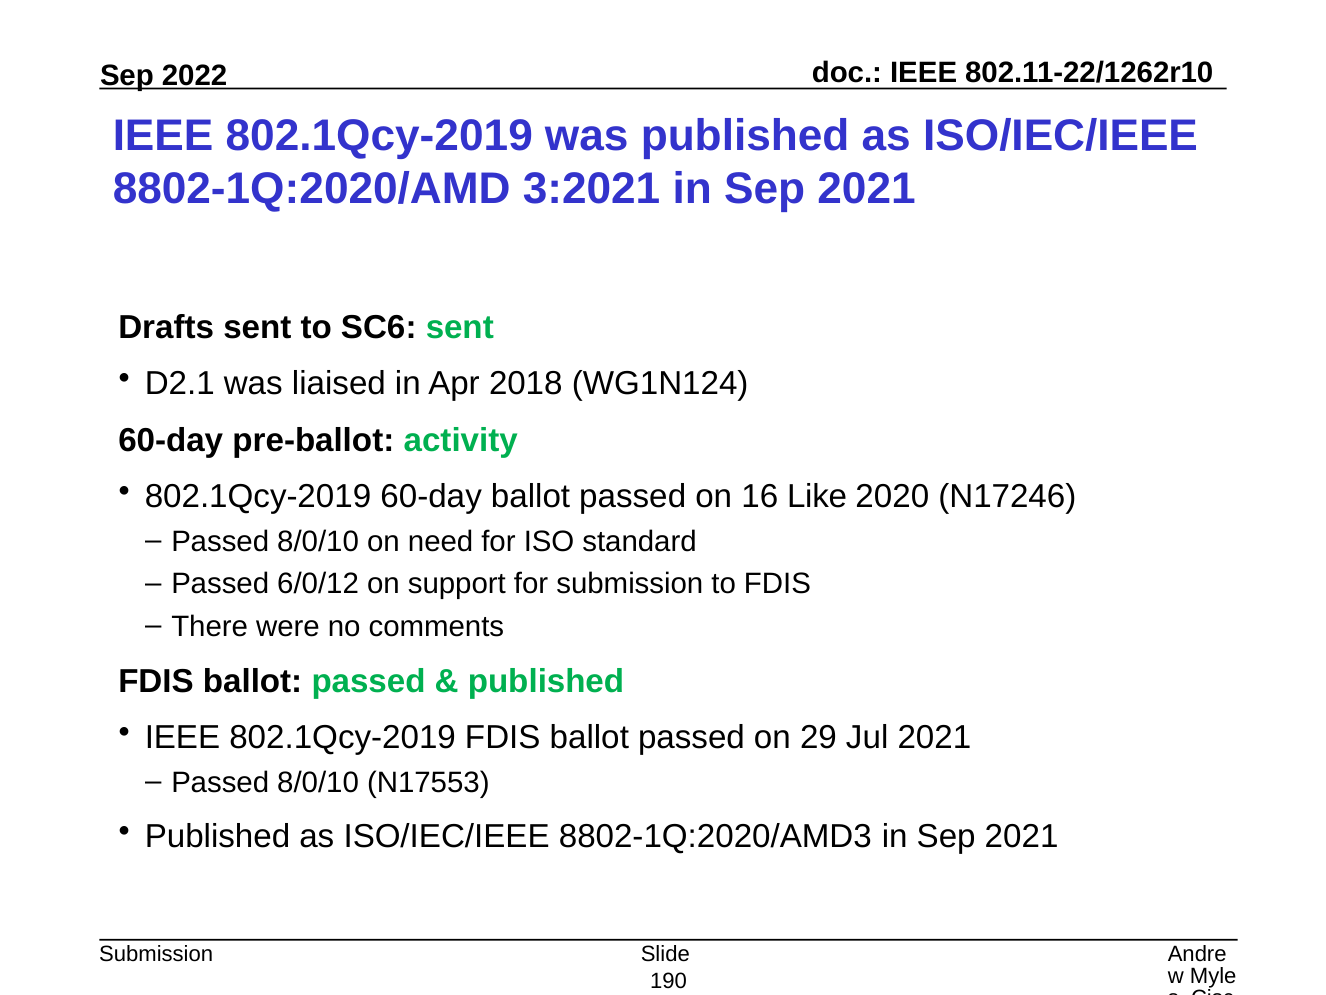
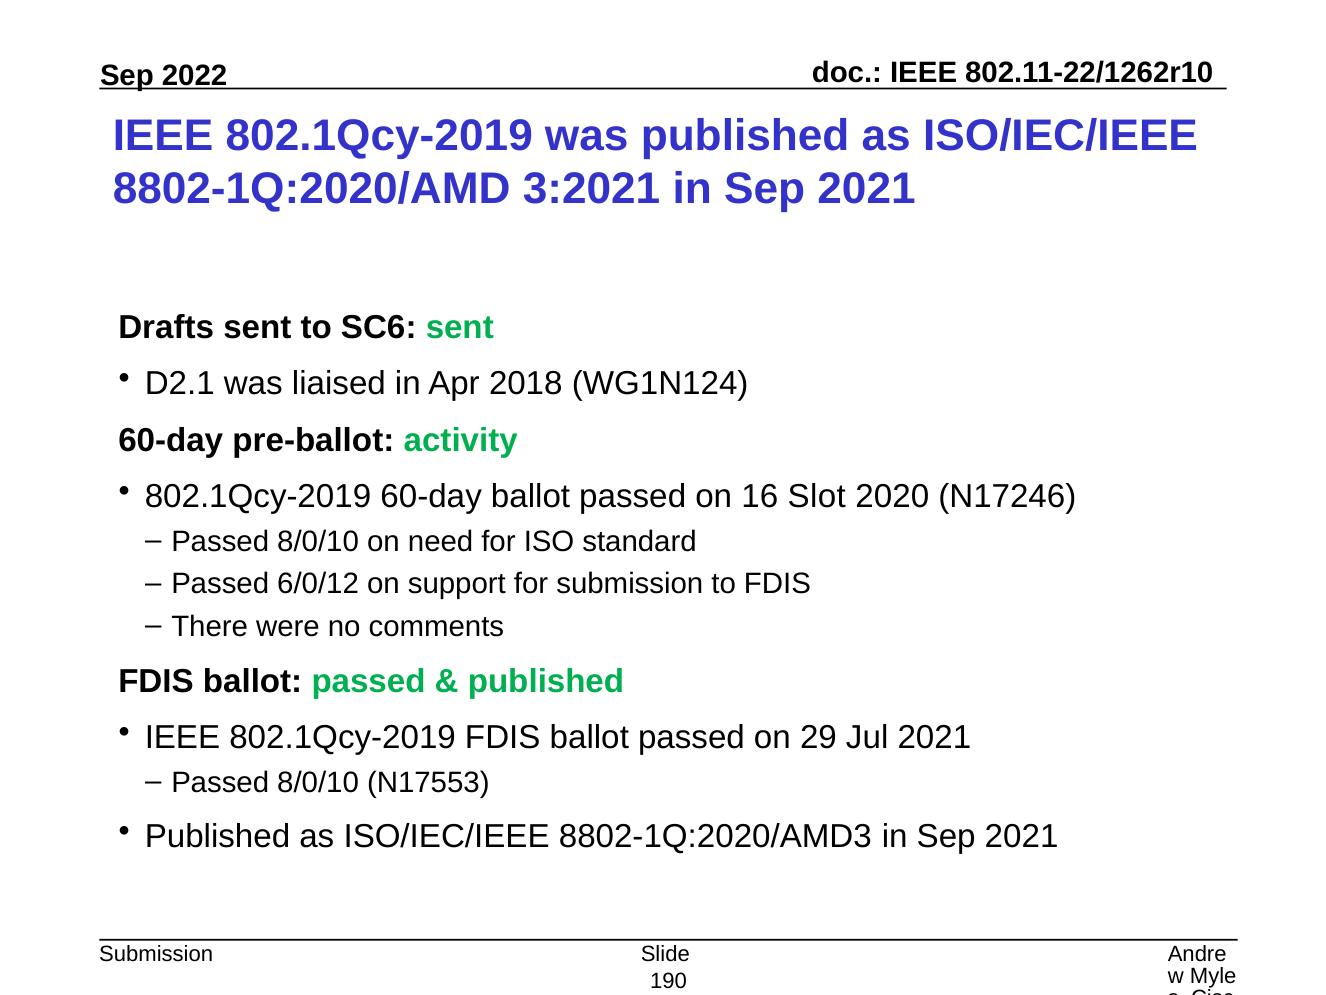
Like: Like -> Slot
